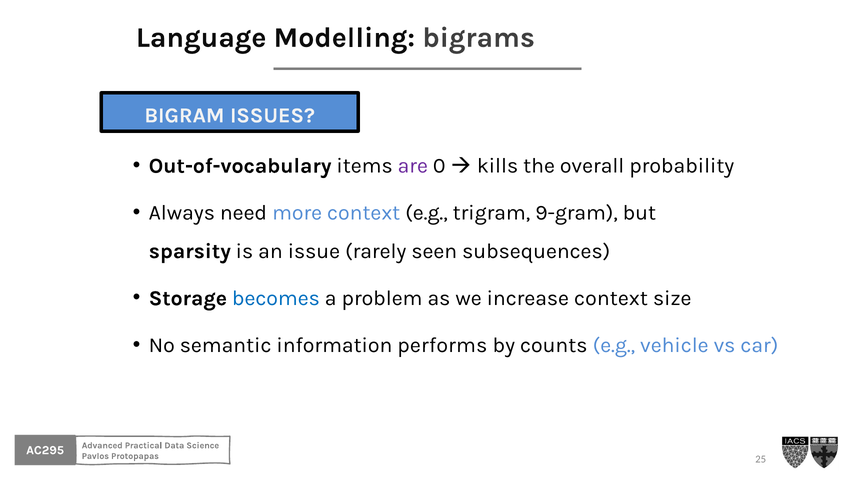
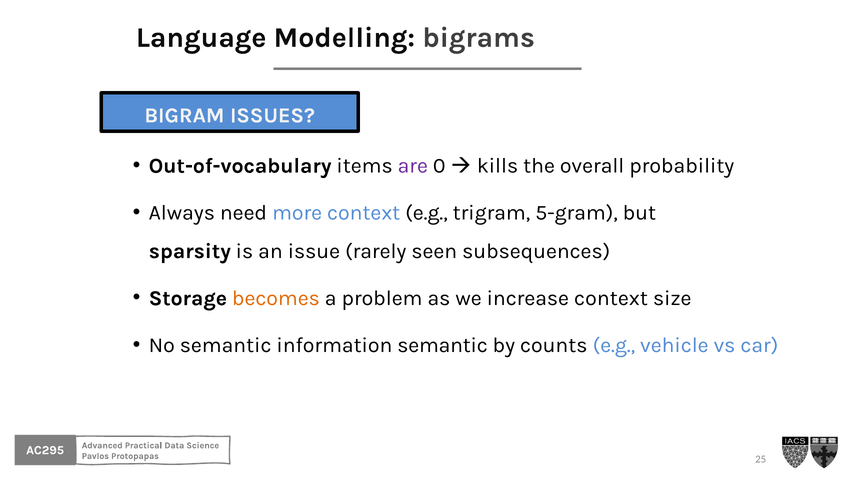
9-gram: 9-gram -> 5-gram
becomes colour: blue -> orange
information performs: performs -> semantic
